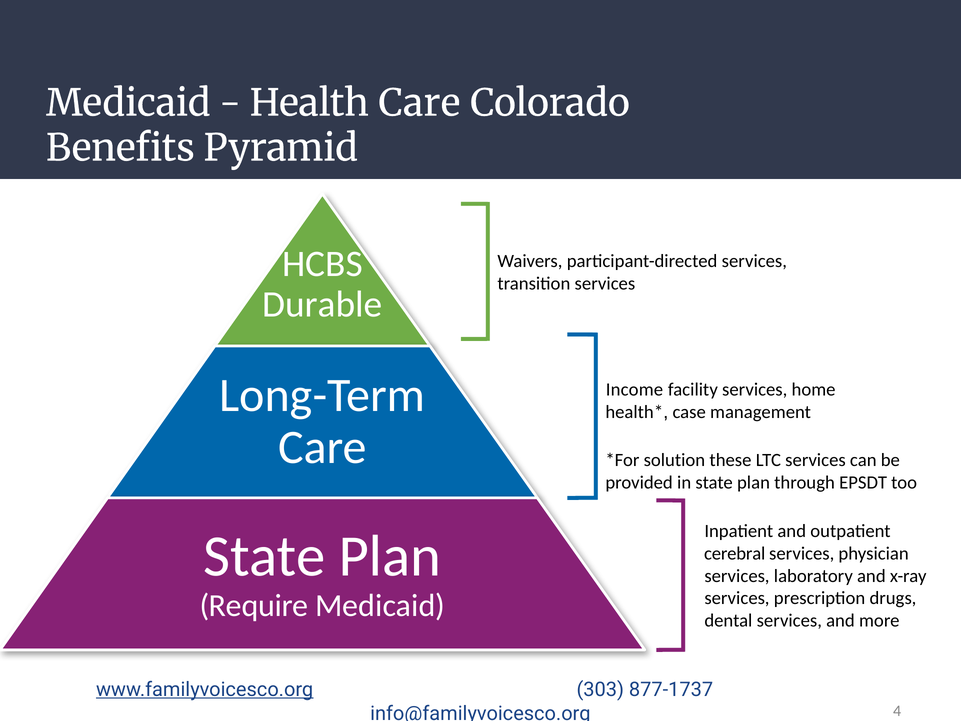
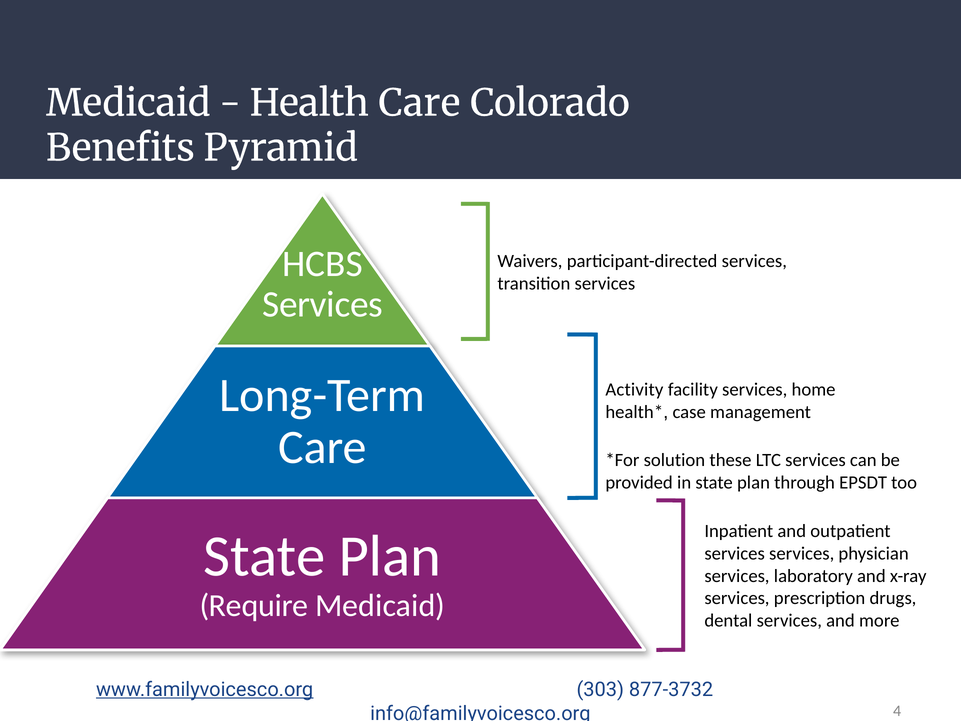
Durable at (322, 304): Durable -> Services
Income: Income -> Activity
cerebral at (735, 553): cerebral -> services
877-1737: 877-1737 -> 877-3732
